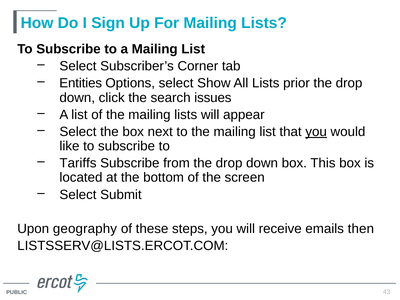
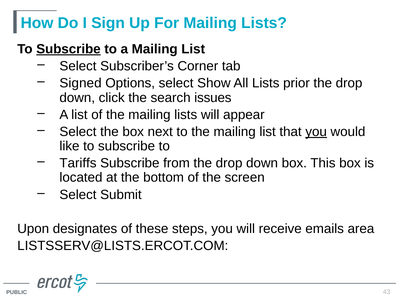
Subscribe at (68, 49) underline: none -> present
Entities: Entities -> Signed
geography: geography -> designates
then: then -> area
